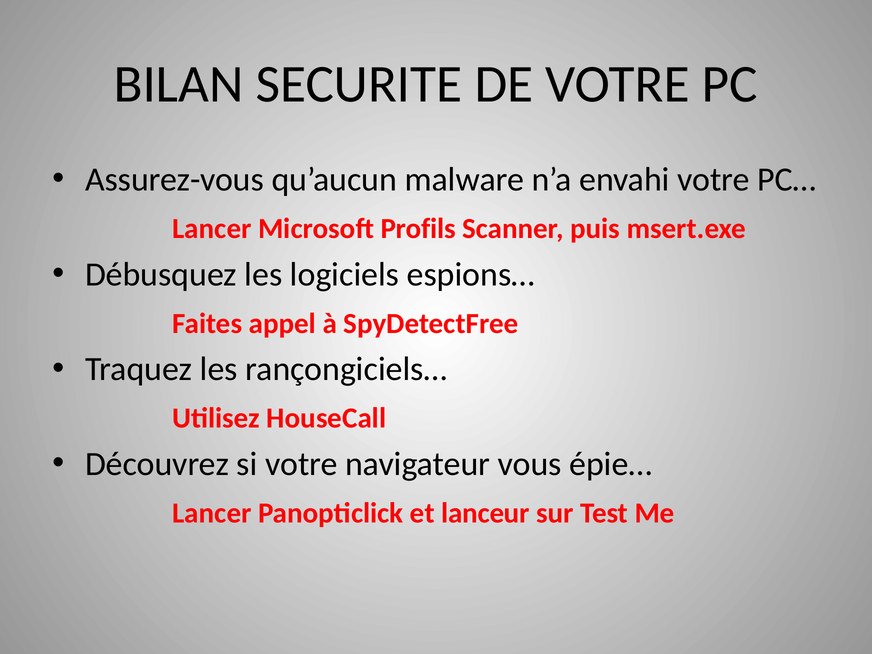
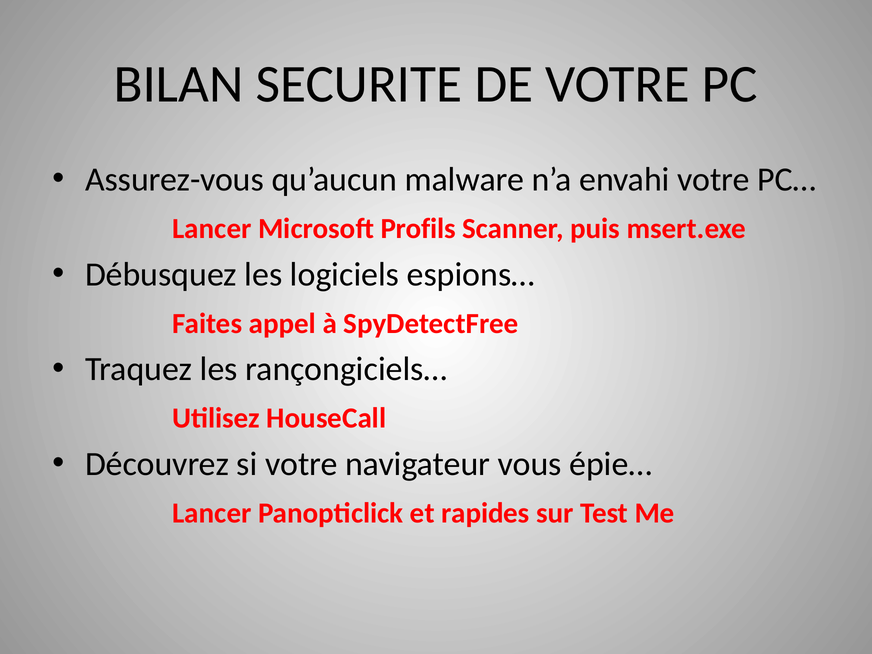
lanceur: lanceur -> rapides
